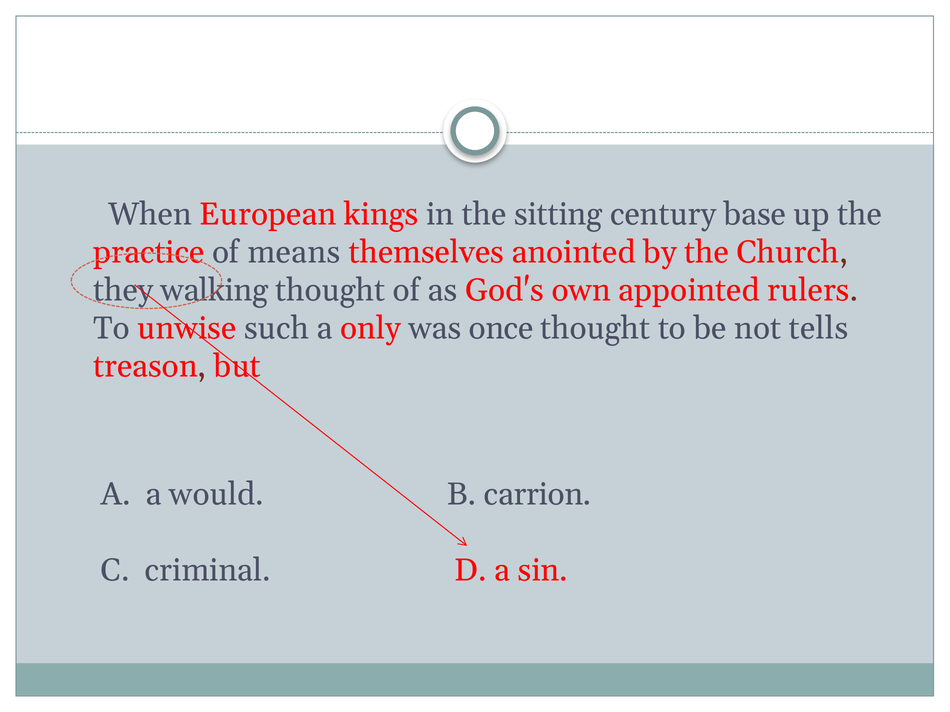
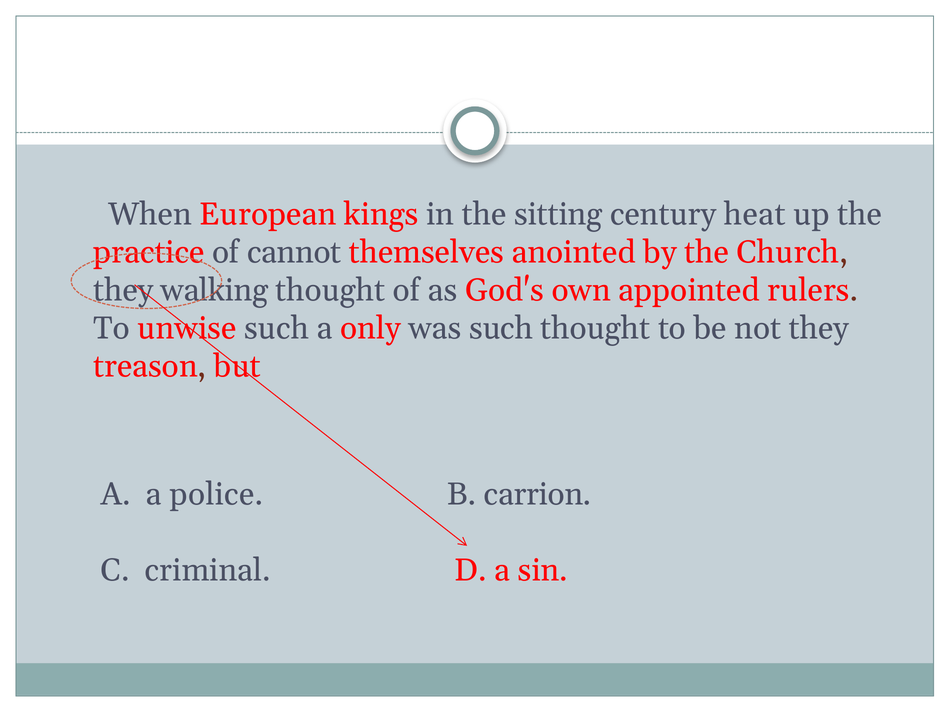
base: base -> heat
means: means -> cannot
was once: once -> such
not tells: tells -> they
would: would -> police
